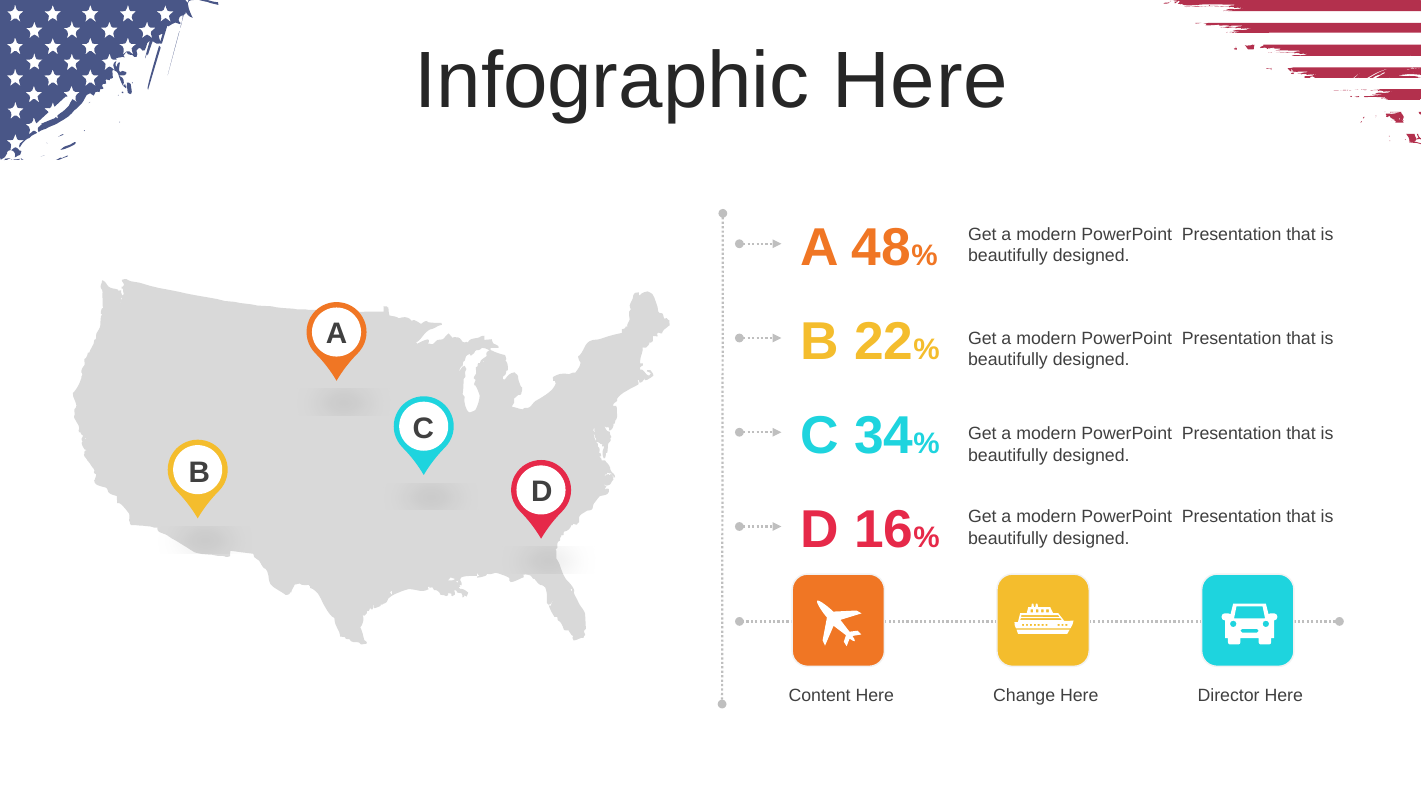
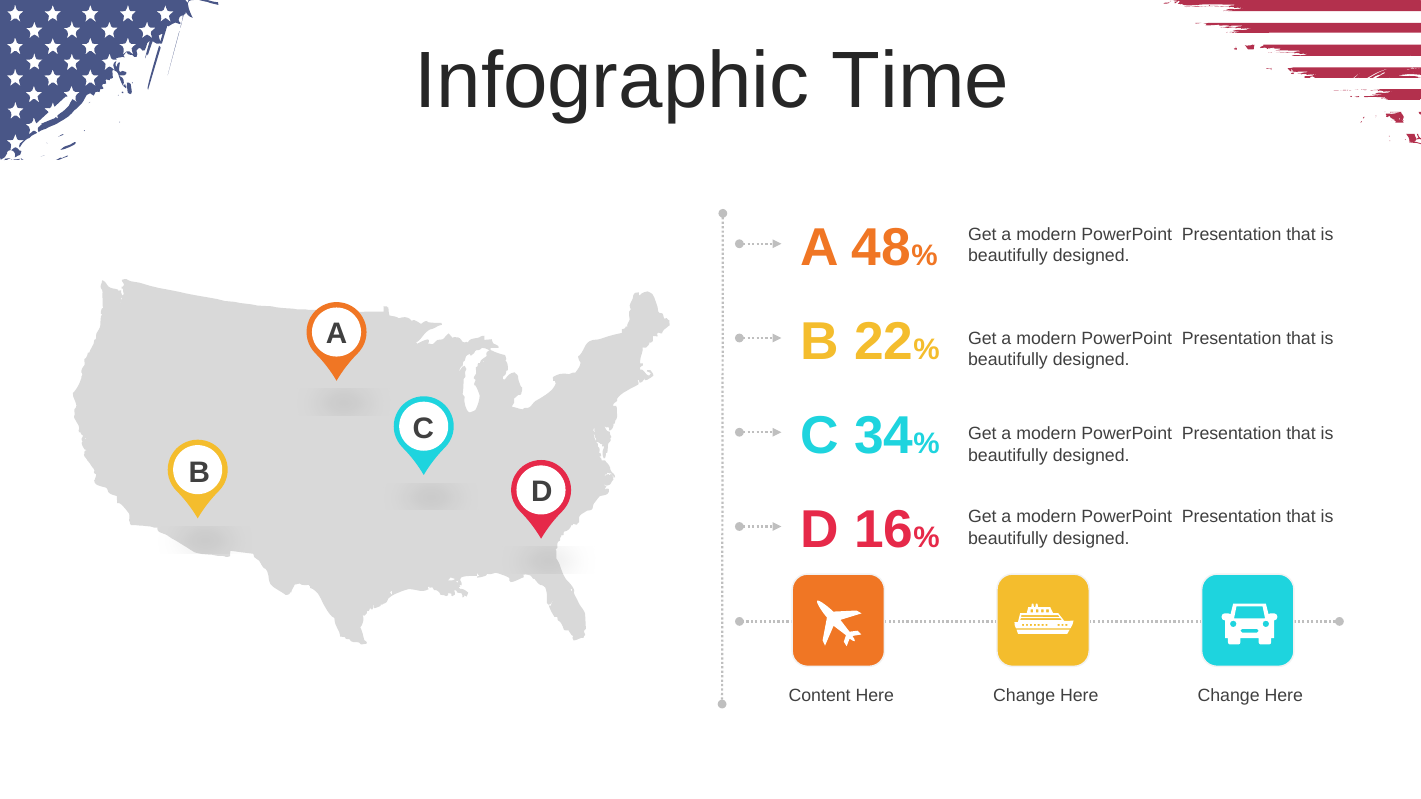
Infographic Here: Here -> Time
Director at (1229, 696): Director -> Change
